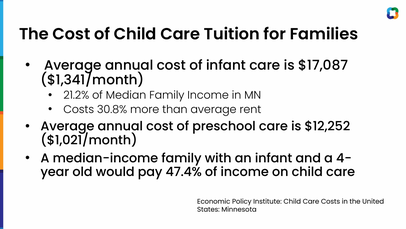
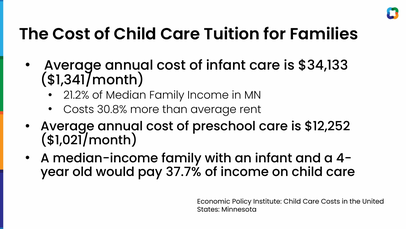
$17,087: $17,087 -> $34,133
47.4%: 47.4% -> 37.7%
